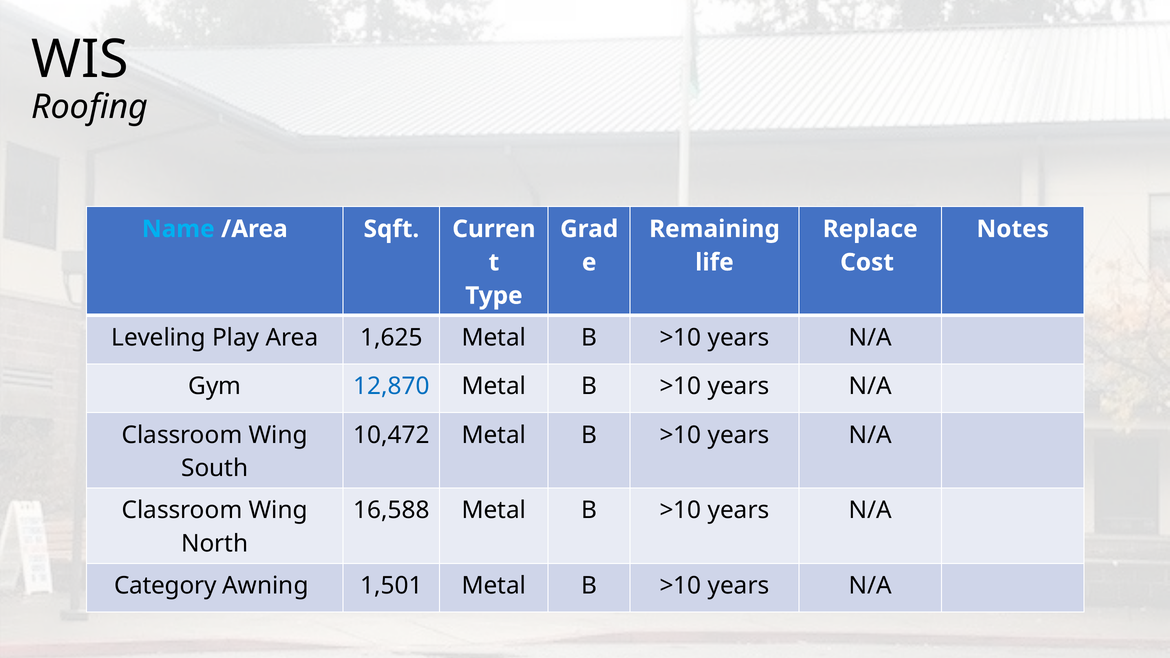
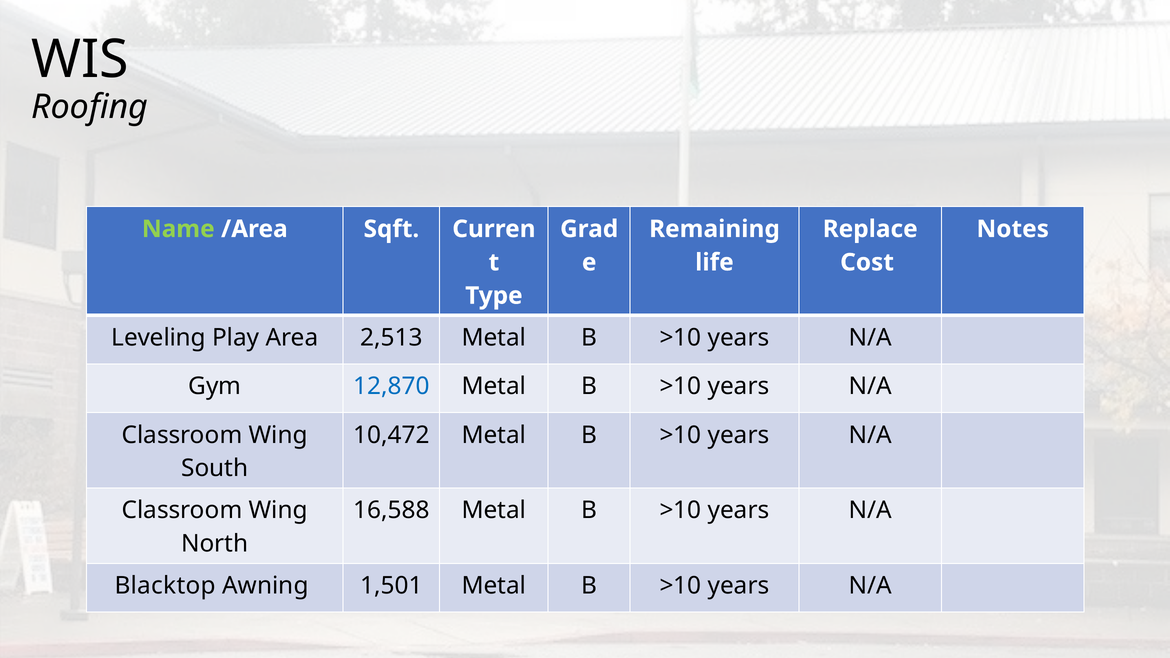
Name colour: light blue -> light green
1,625: 1,625 -> 2,513
Category: Category -> Blacktop
